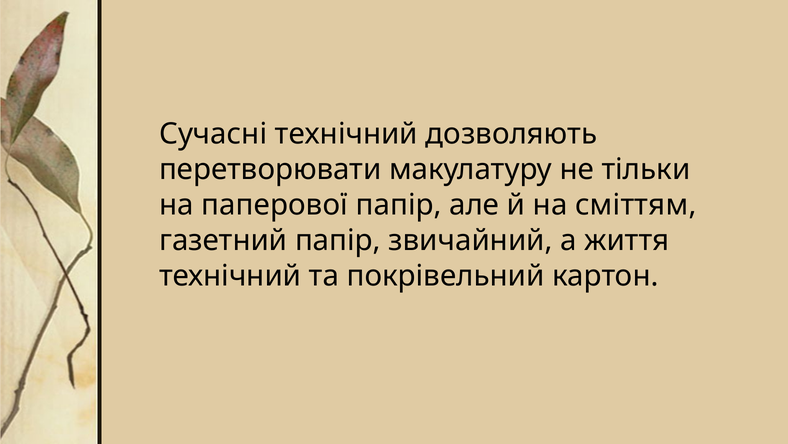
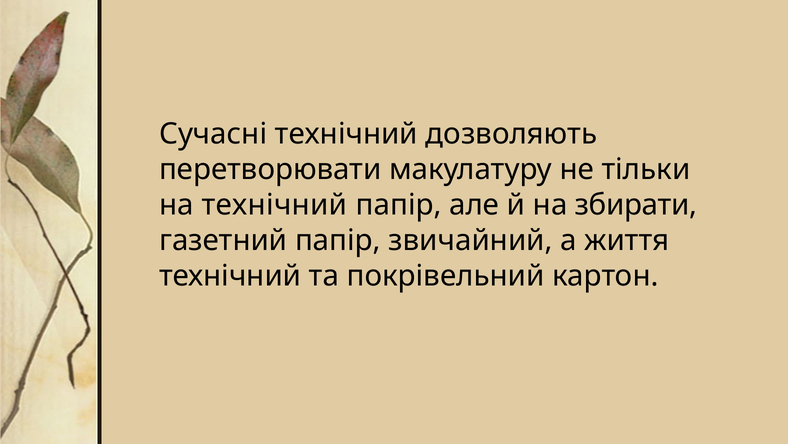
на паперової: паперової -> технічний
сміттям: сміттям -> збирати
